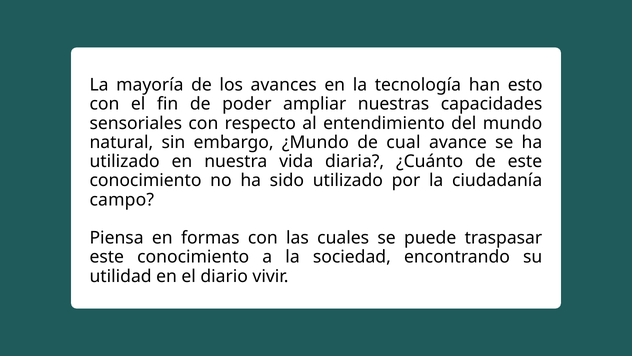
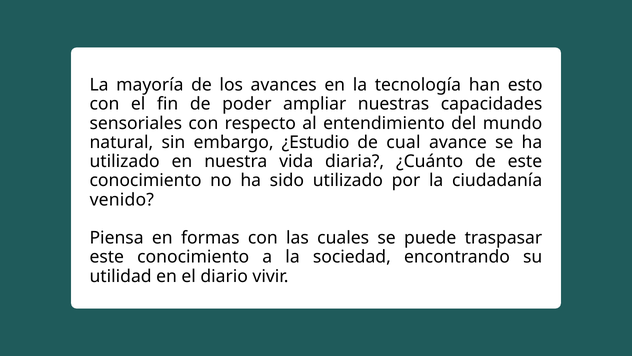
¿Mundo: ¿Mundo -> ¿Estudio
campo: campo -> venido
